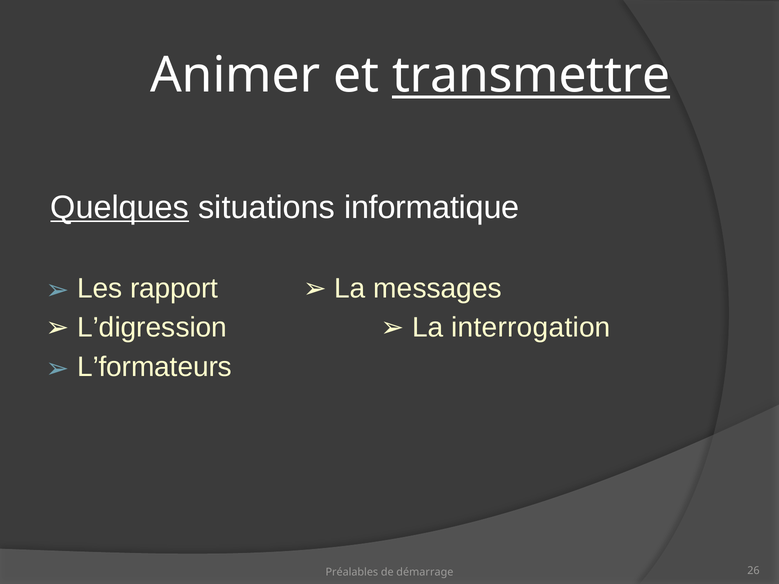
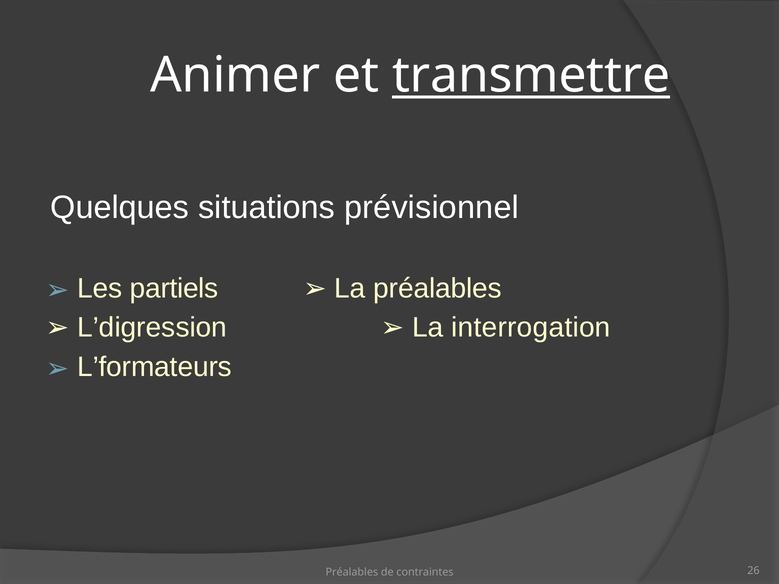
Quelques underline: present -> none
informatique: informatique -> prévisionnel
rapport: rapport -> partiels
La messages: messages -> préalables
démarrage: démarrage -> contraintes
